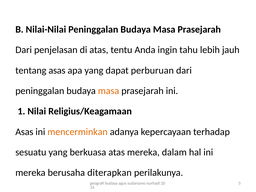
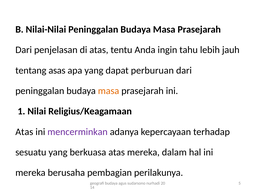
Asas at (24, 132): Asas -> Atas
mencerminkan colour: orange -> purple
diterapkan: diterapkan -> pembagian
